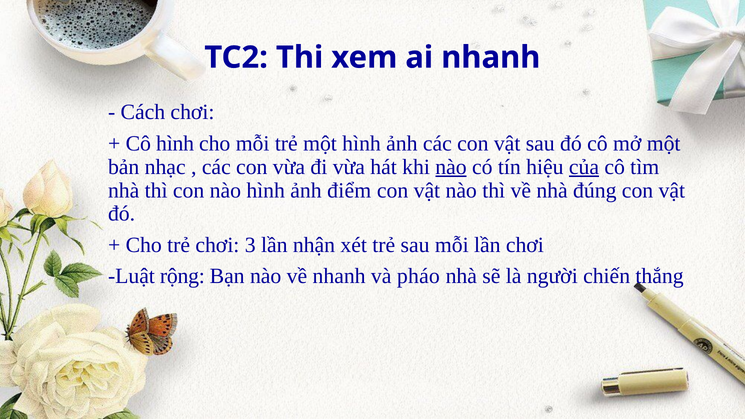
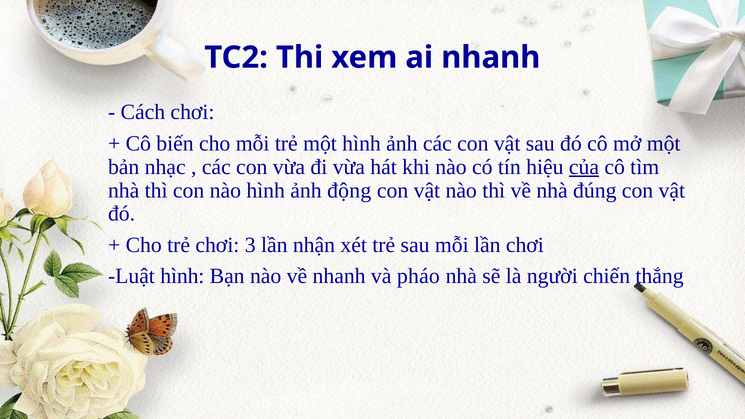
Cô hình: hình -> biến
nào at (451, 167) underline: present -> none
điểm: điểm -> động
Luật rộng: rộng -> hình
